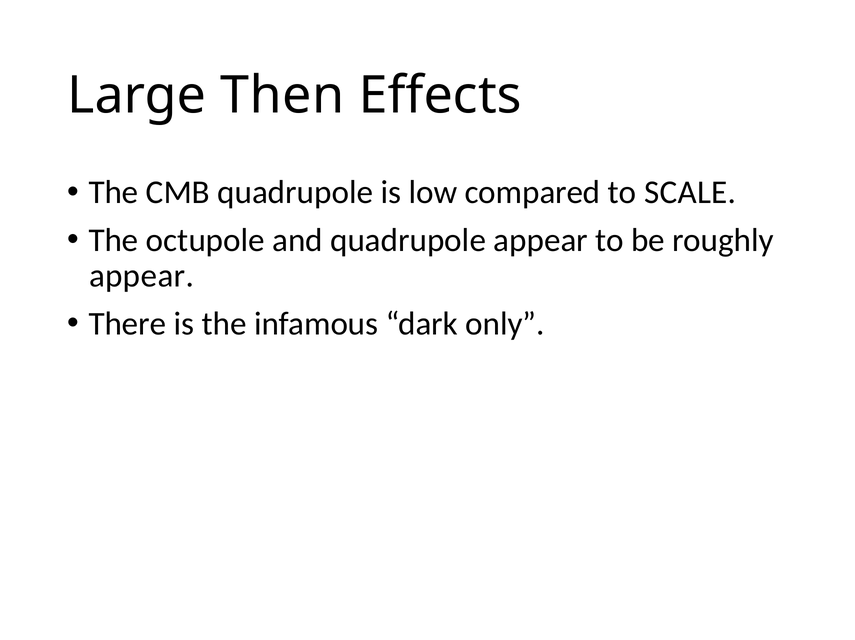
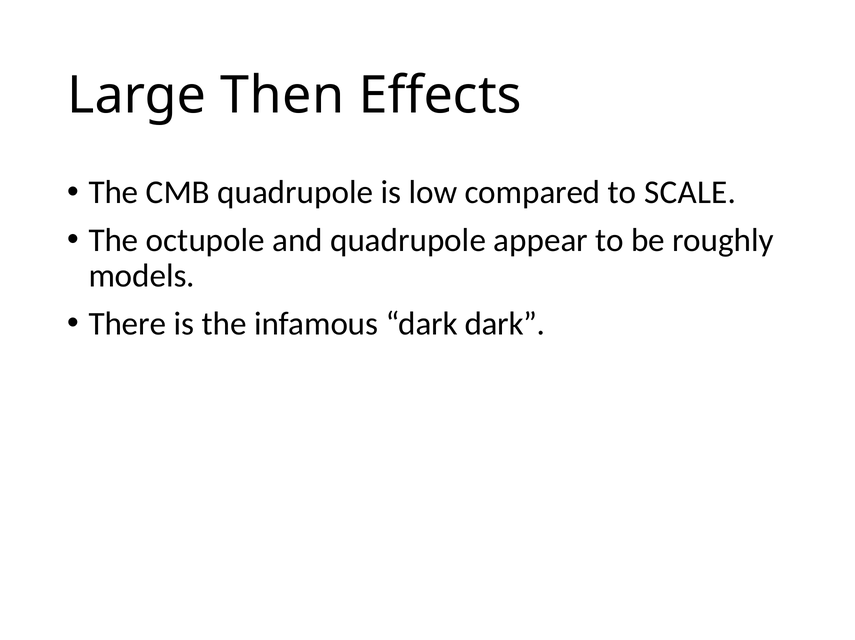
appear at (141, 276): appear -> models
dark only: only -> dark
